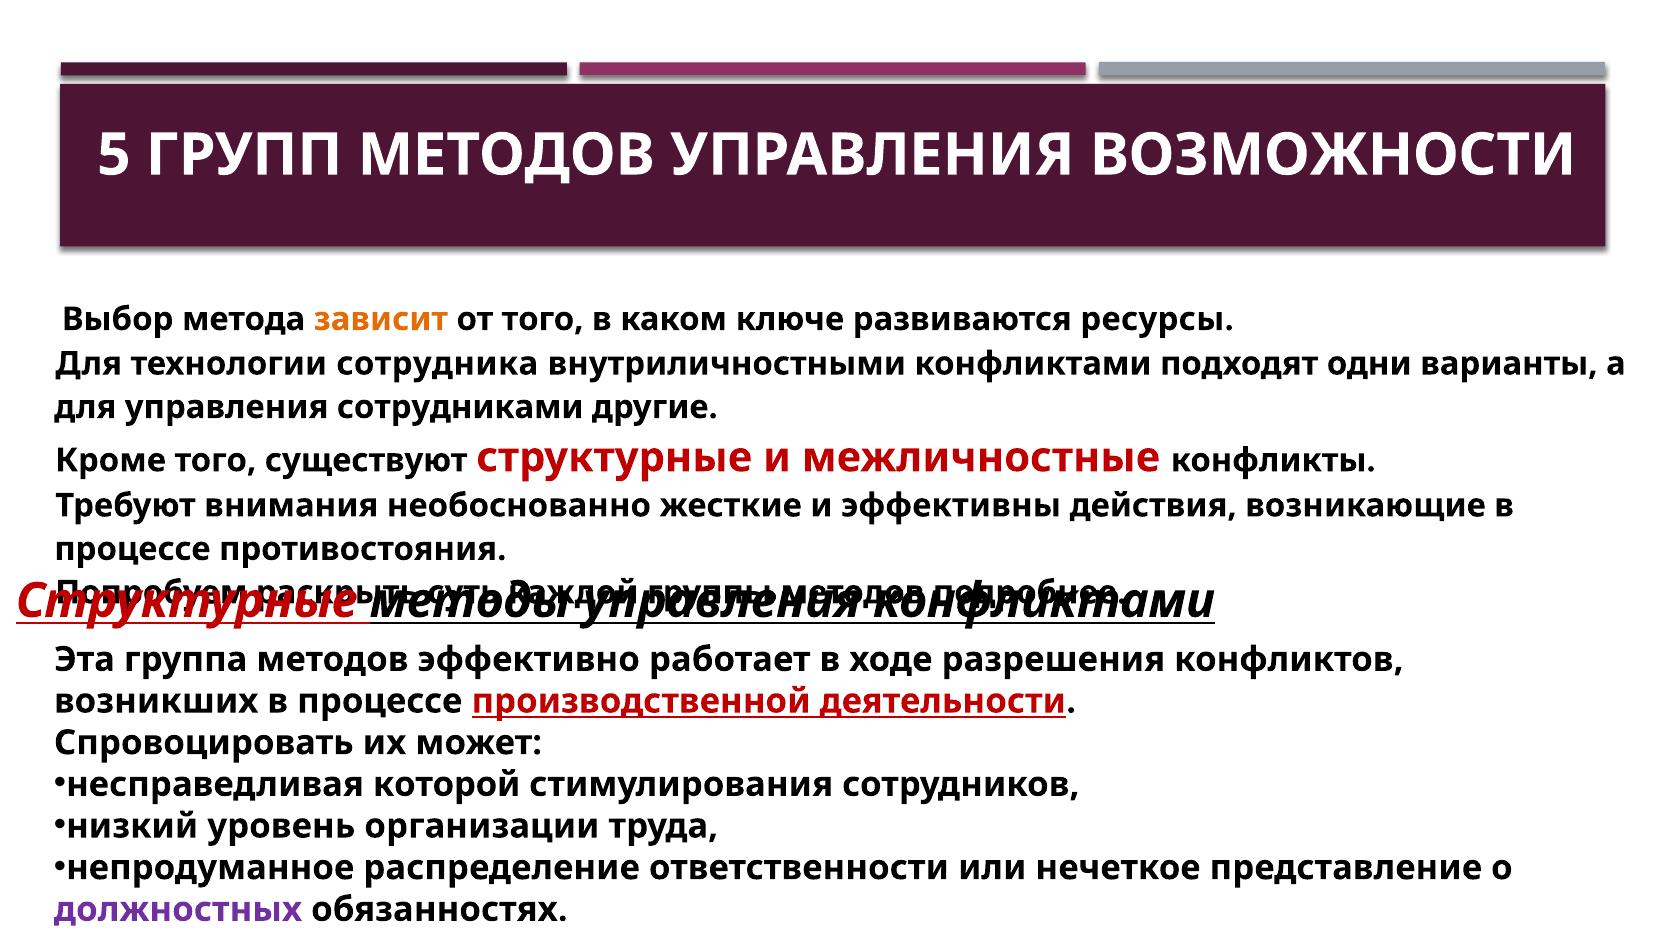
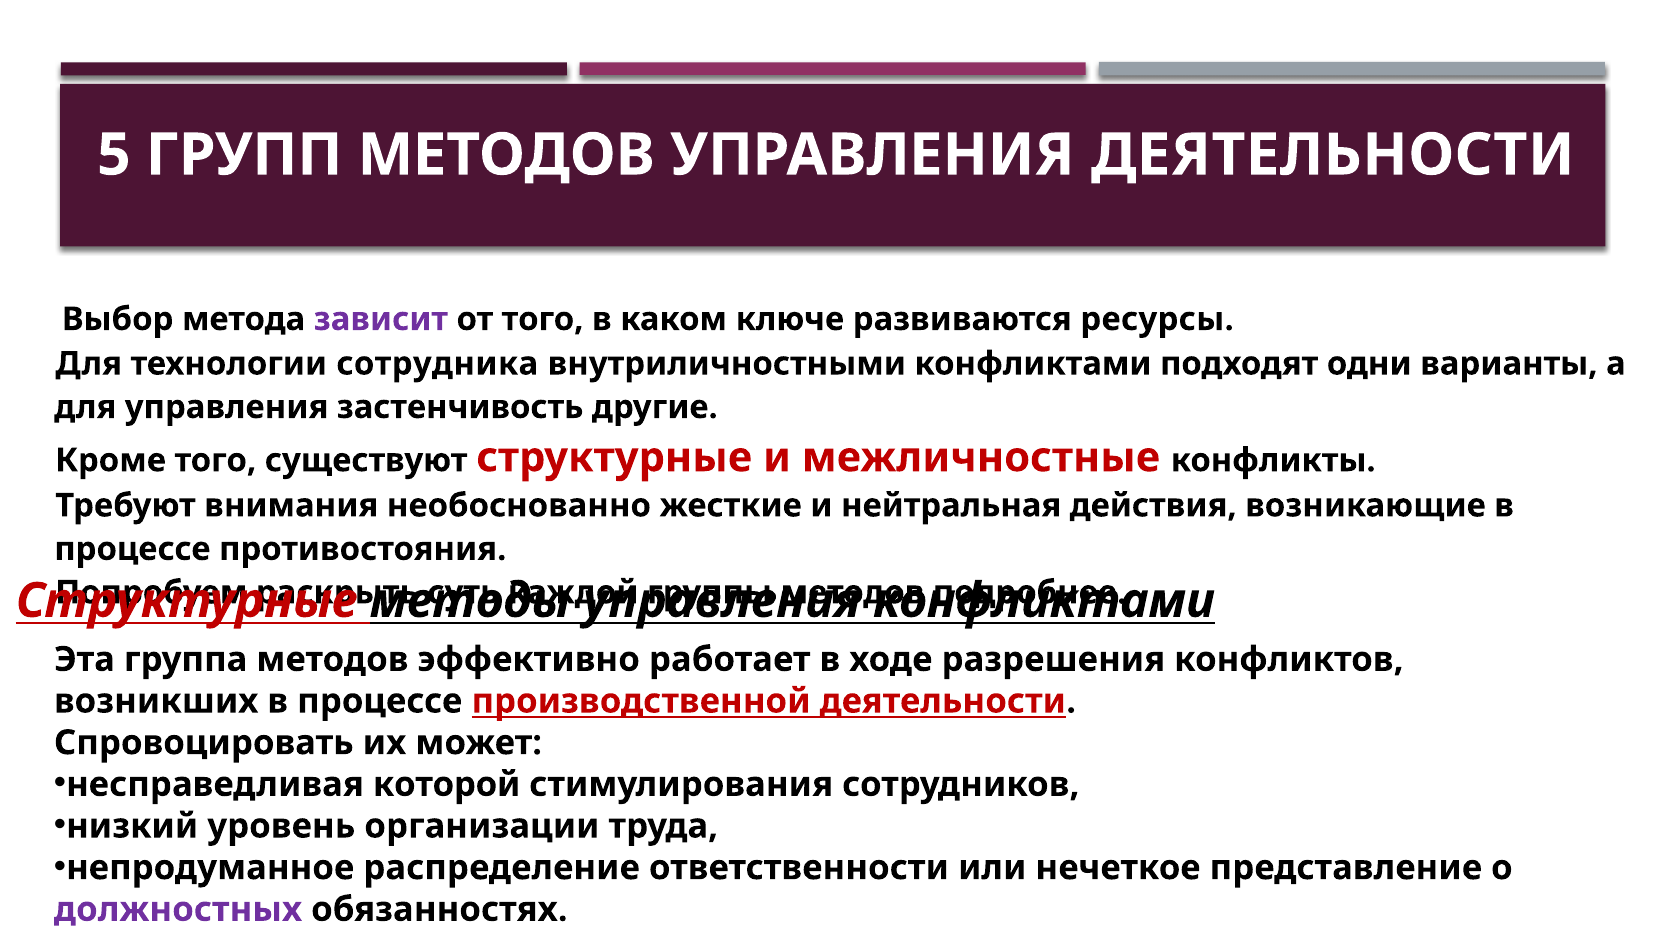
УПРАВЛЕНИЯ ВОЗМОЖНОСТИ: ВОЗМОЖНОСТИ -> ДЕЯТЕЛЬНОСТИ
зависит colour: orange -> purple
сотрудниками: сотрудниками -> застенчивость
эффективны: эффективны -> нейтральная
